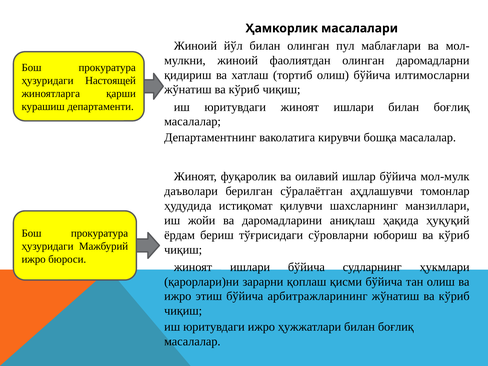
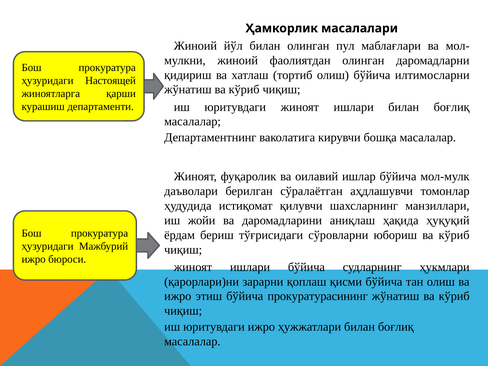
арбитражларининг: арбитражларининг -> прокуратурасининг
